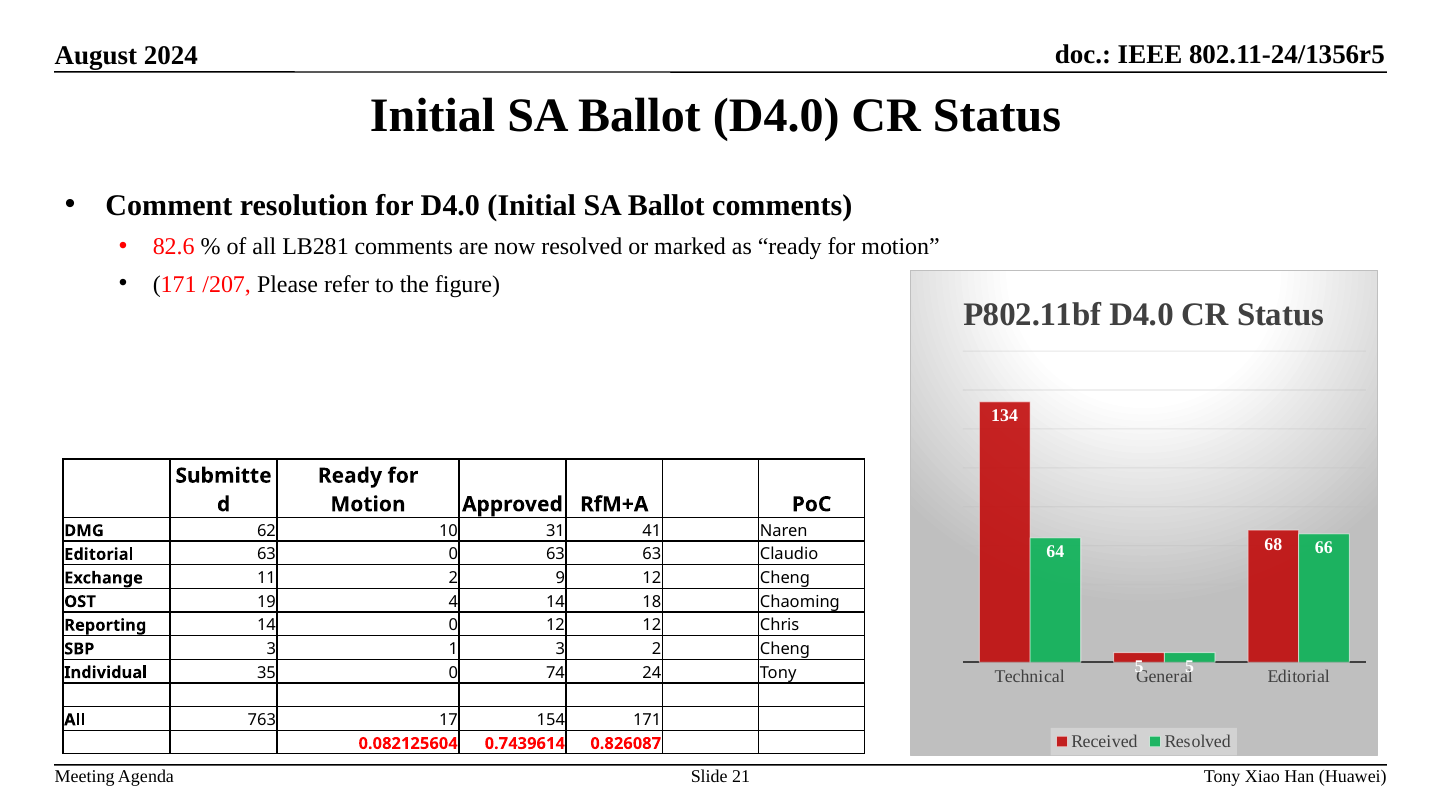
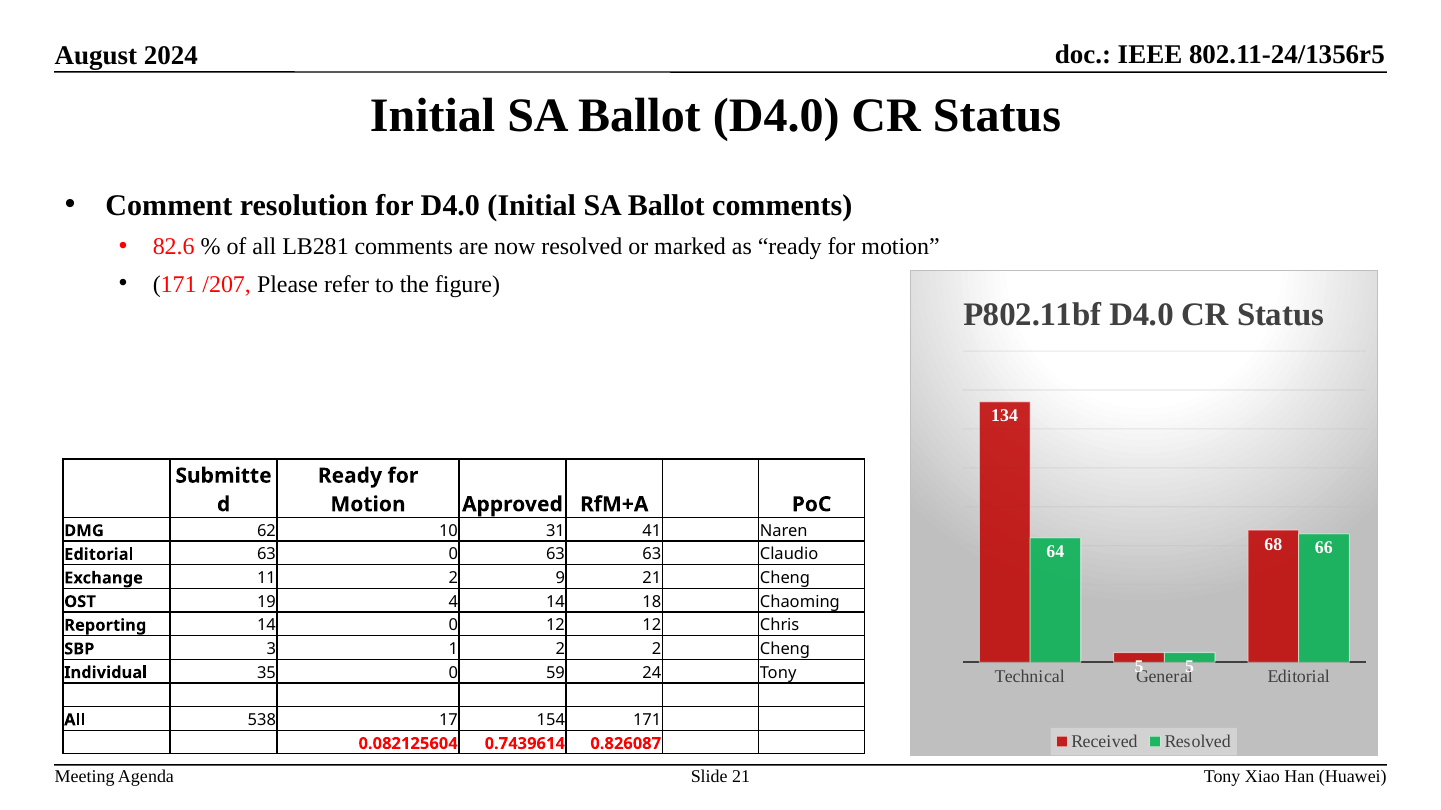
9 12: 12 -> 21
1 3: 3 -> 2
74: 74 -> 59
763: 763 -> 538
